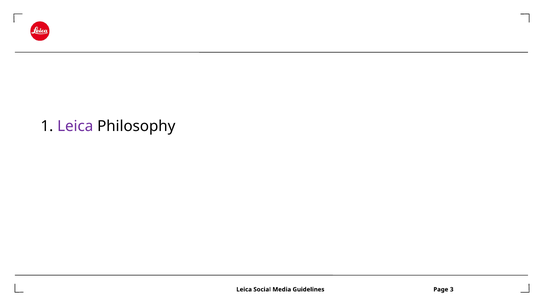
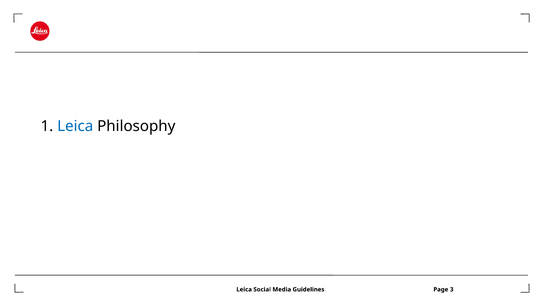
Leica at (75, 126) colour: purple -> blue
